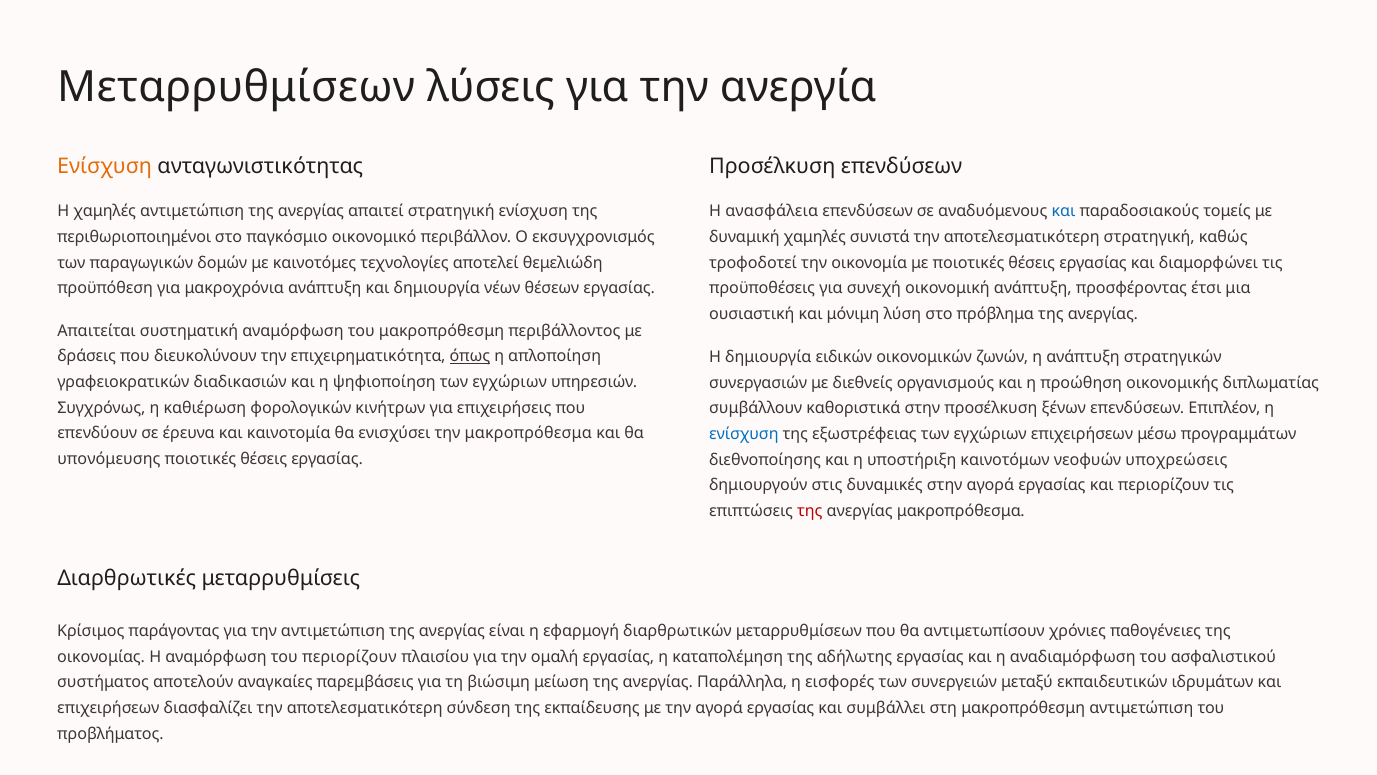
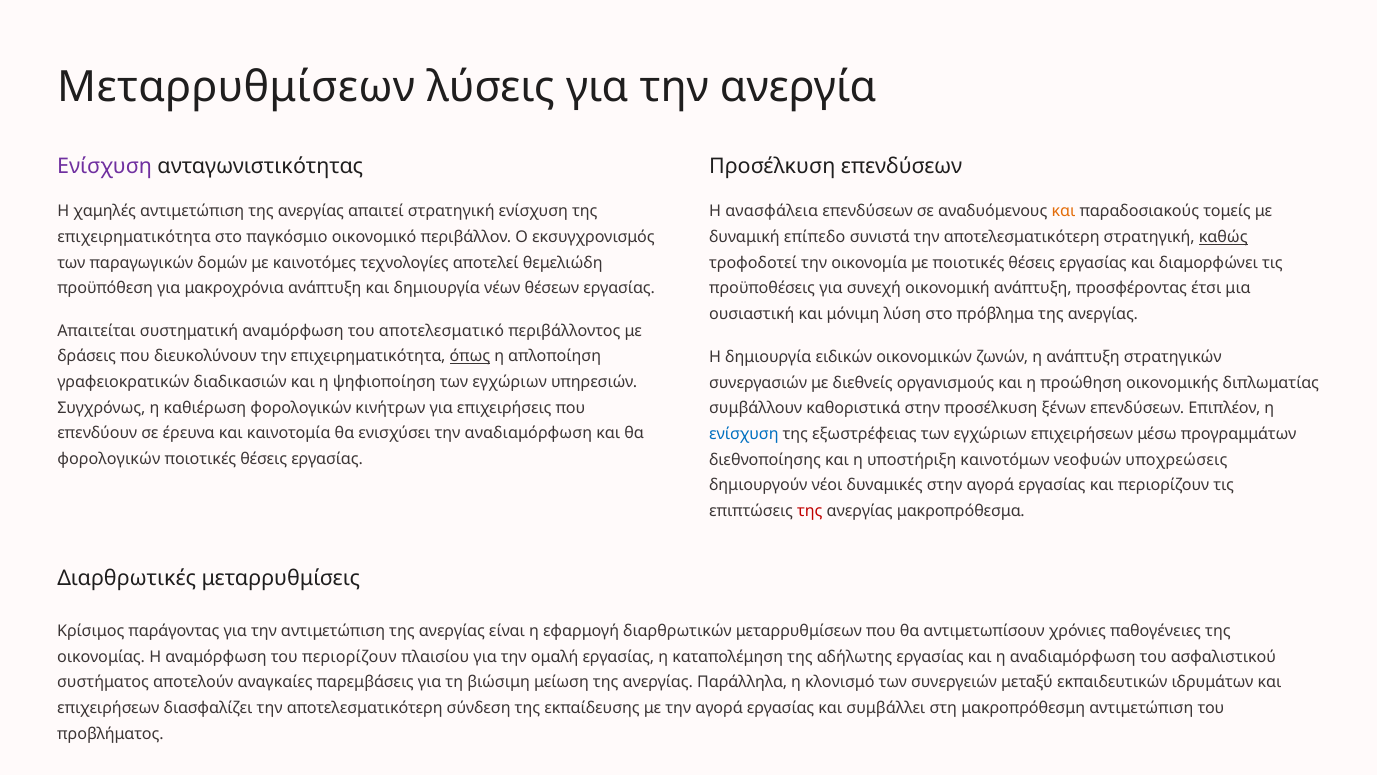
Ενίσχυση at (105, 166) colour: orange -> purple
και at (1064, 211) colour: blue -> orange
περιθωριοποιημένοι at (134, 237): περιθωριοποιημένοι -> επιχειρηματικότητα
δυναμική χαμηλές: χαμηλές -> επίπεδο
καθώς underline: none -> present
του μακροπρόθεσμη: μακροπρόθεσμη -> αποτελεσματικό
την μακροπρόθεσμα: μακροπρόθεσμα -> αναδιαμόρφωση
υπονόμευσης at (109, 459): υπονόμευσης -> φορολογικών
στις: στις -> νέοι
εισφορές: εισφορές -> κλονισμό
